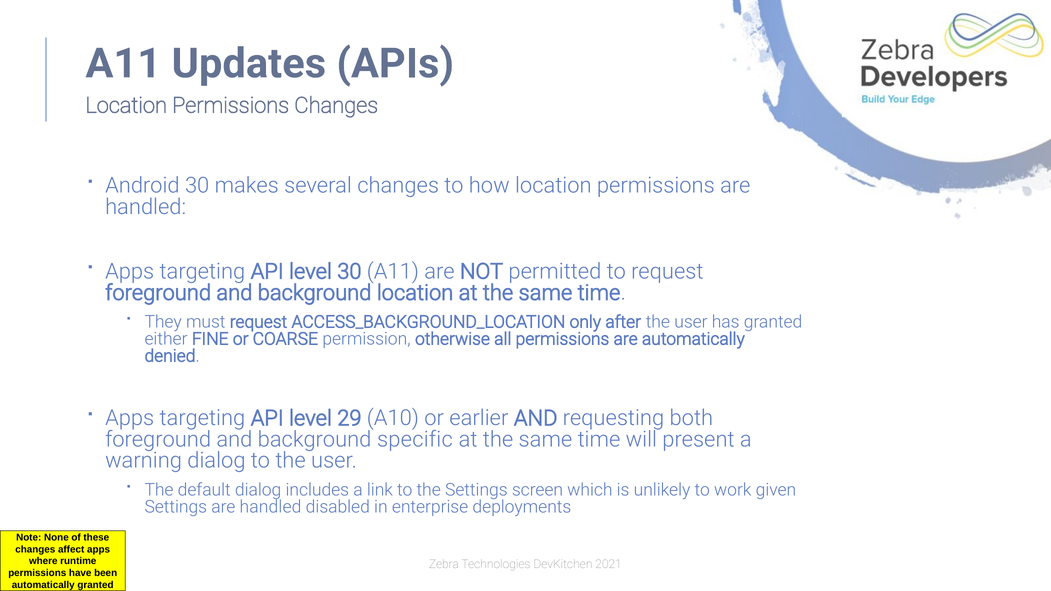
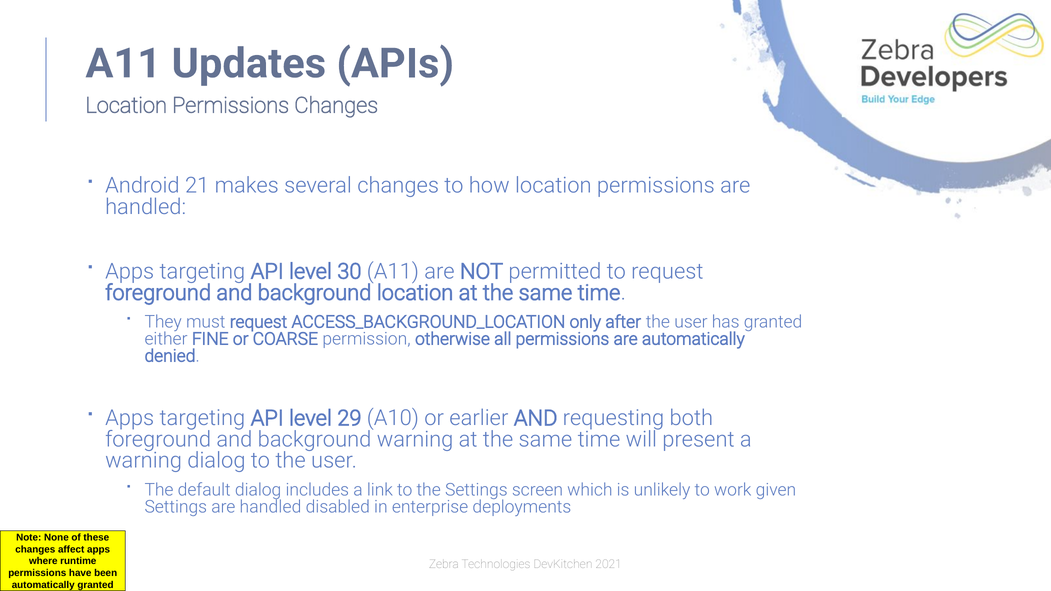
Android 30: 30 -> 21
background specific: specific -> warning
